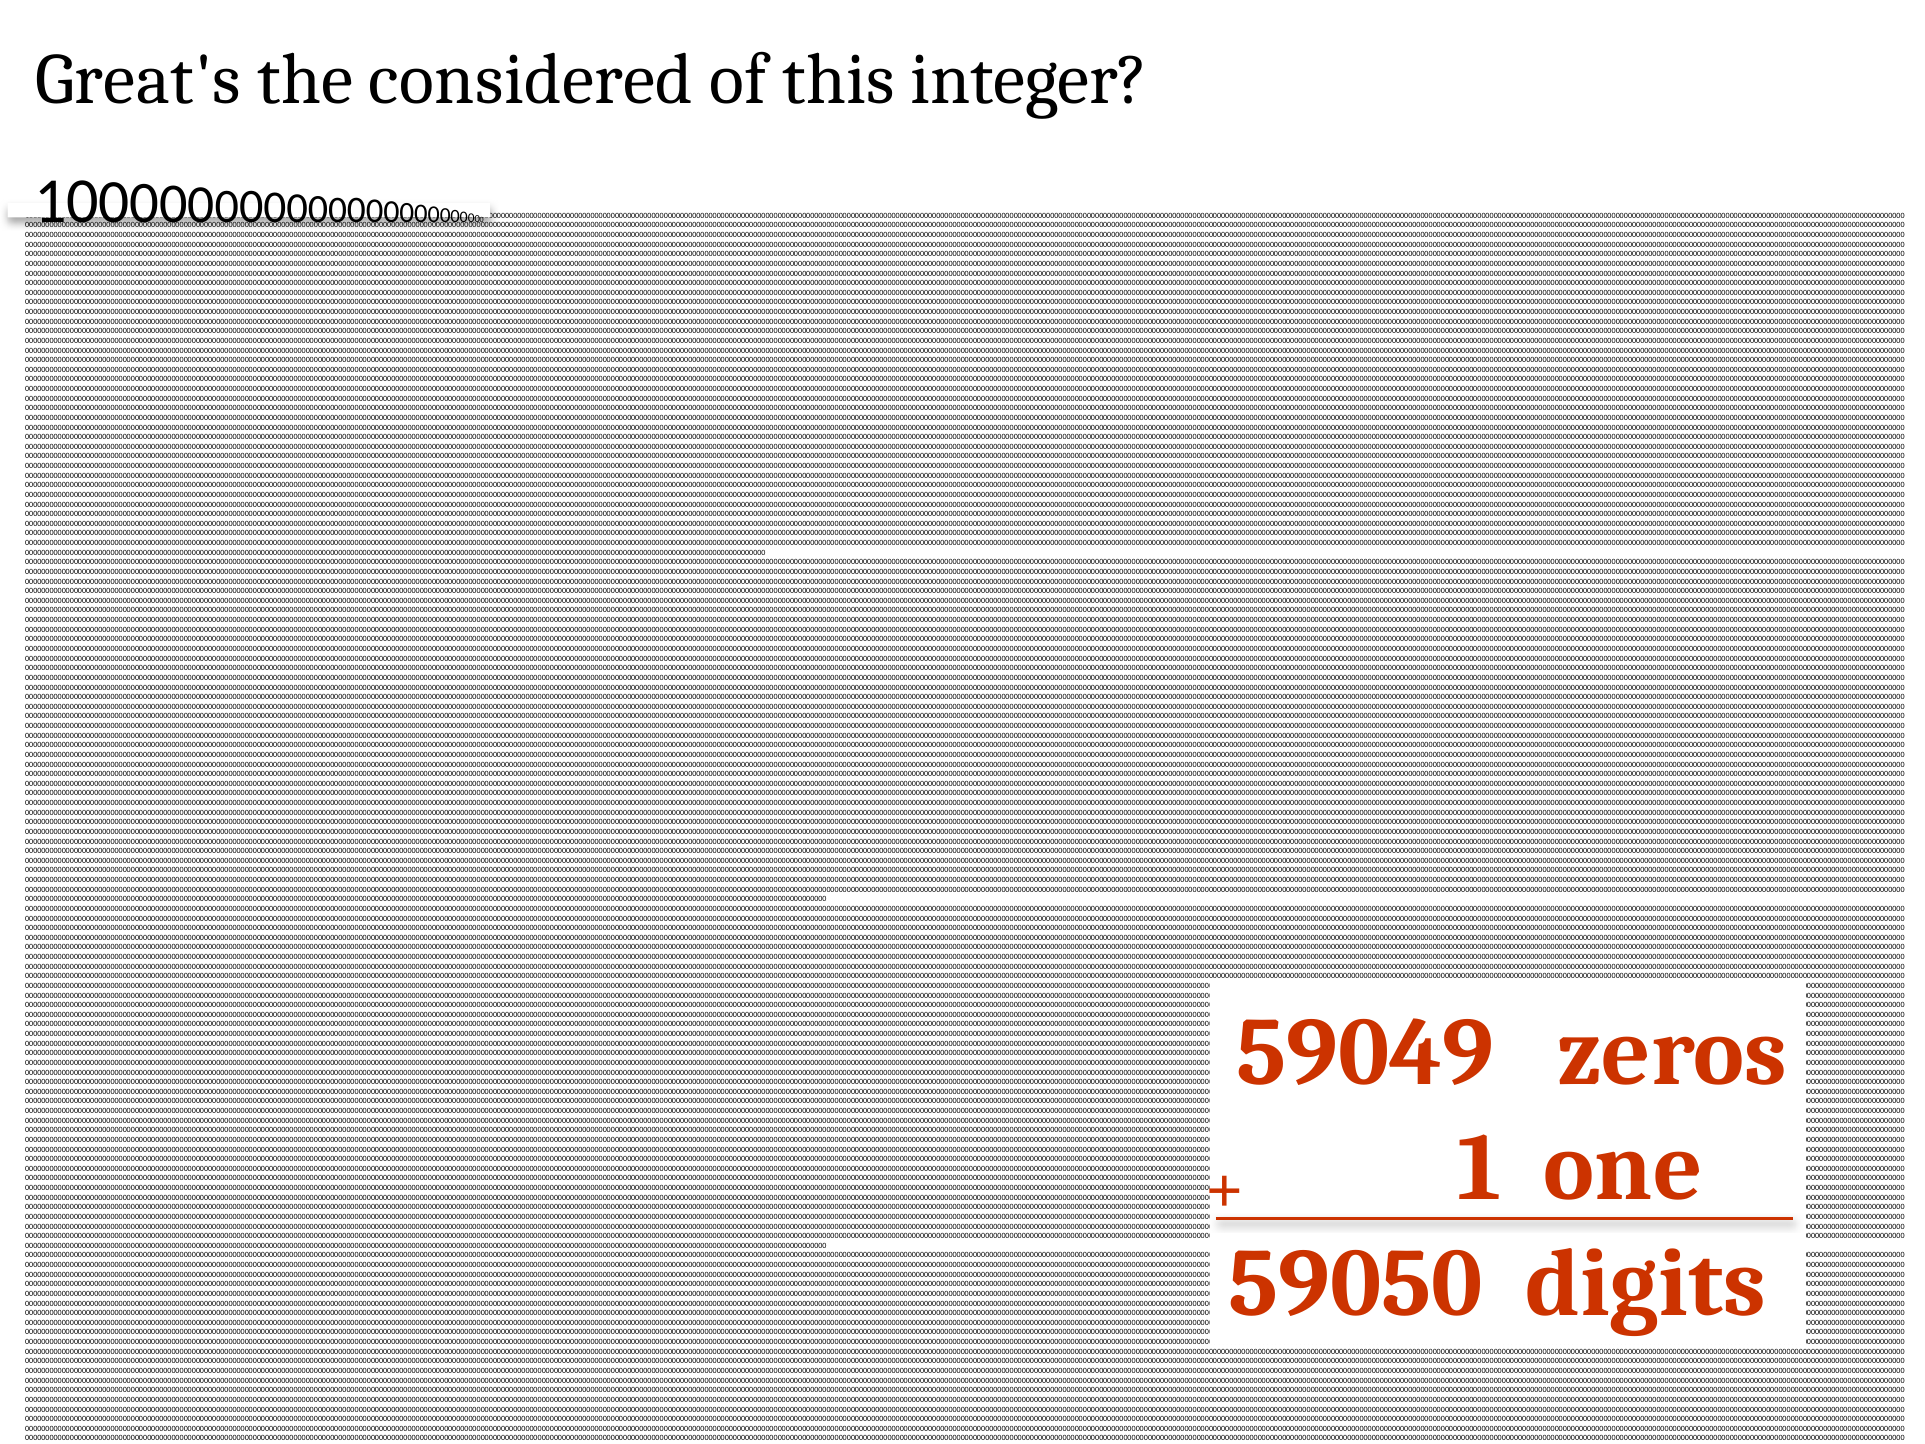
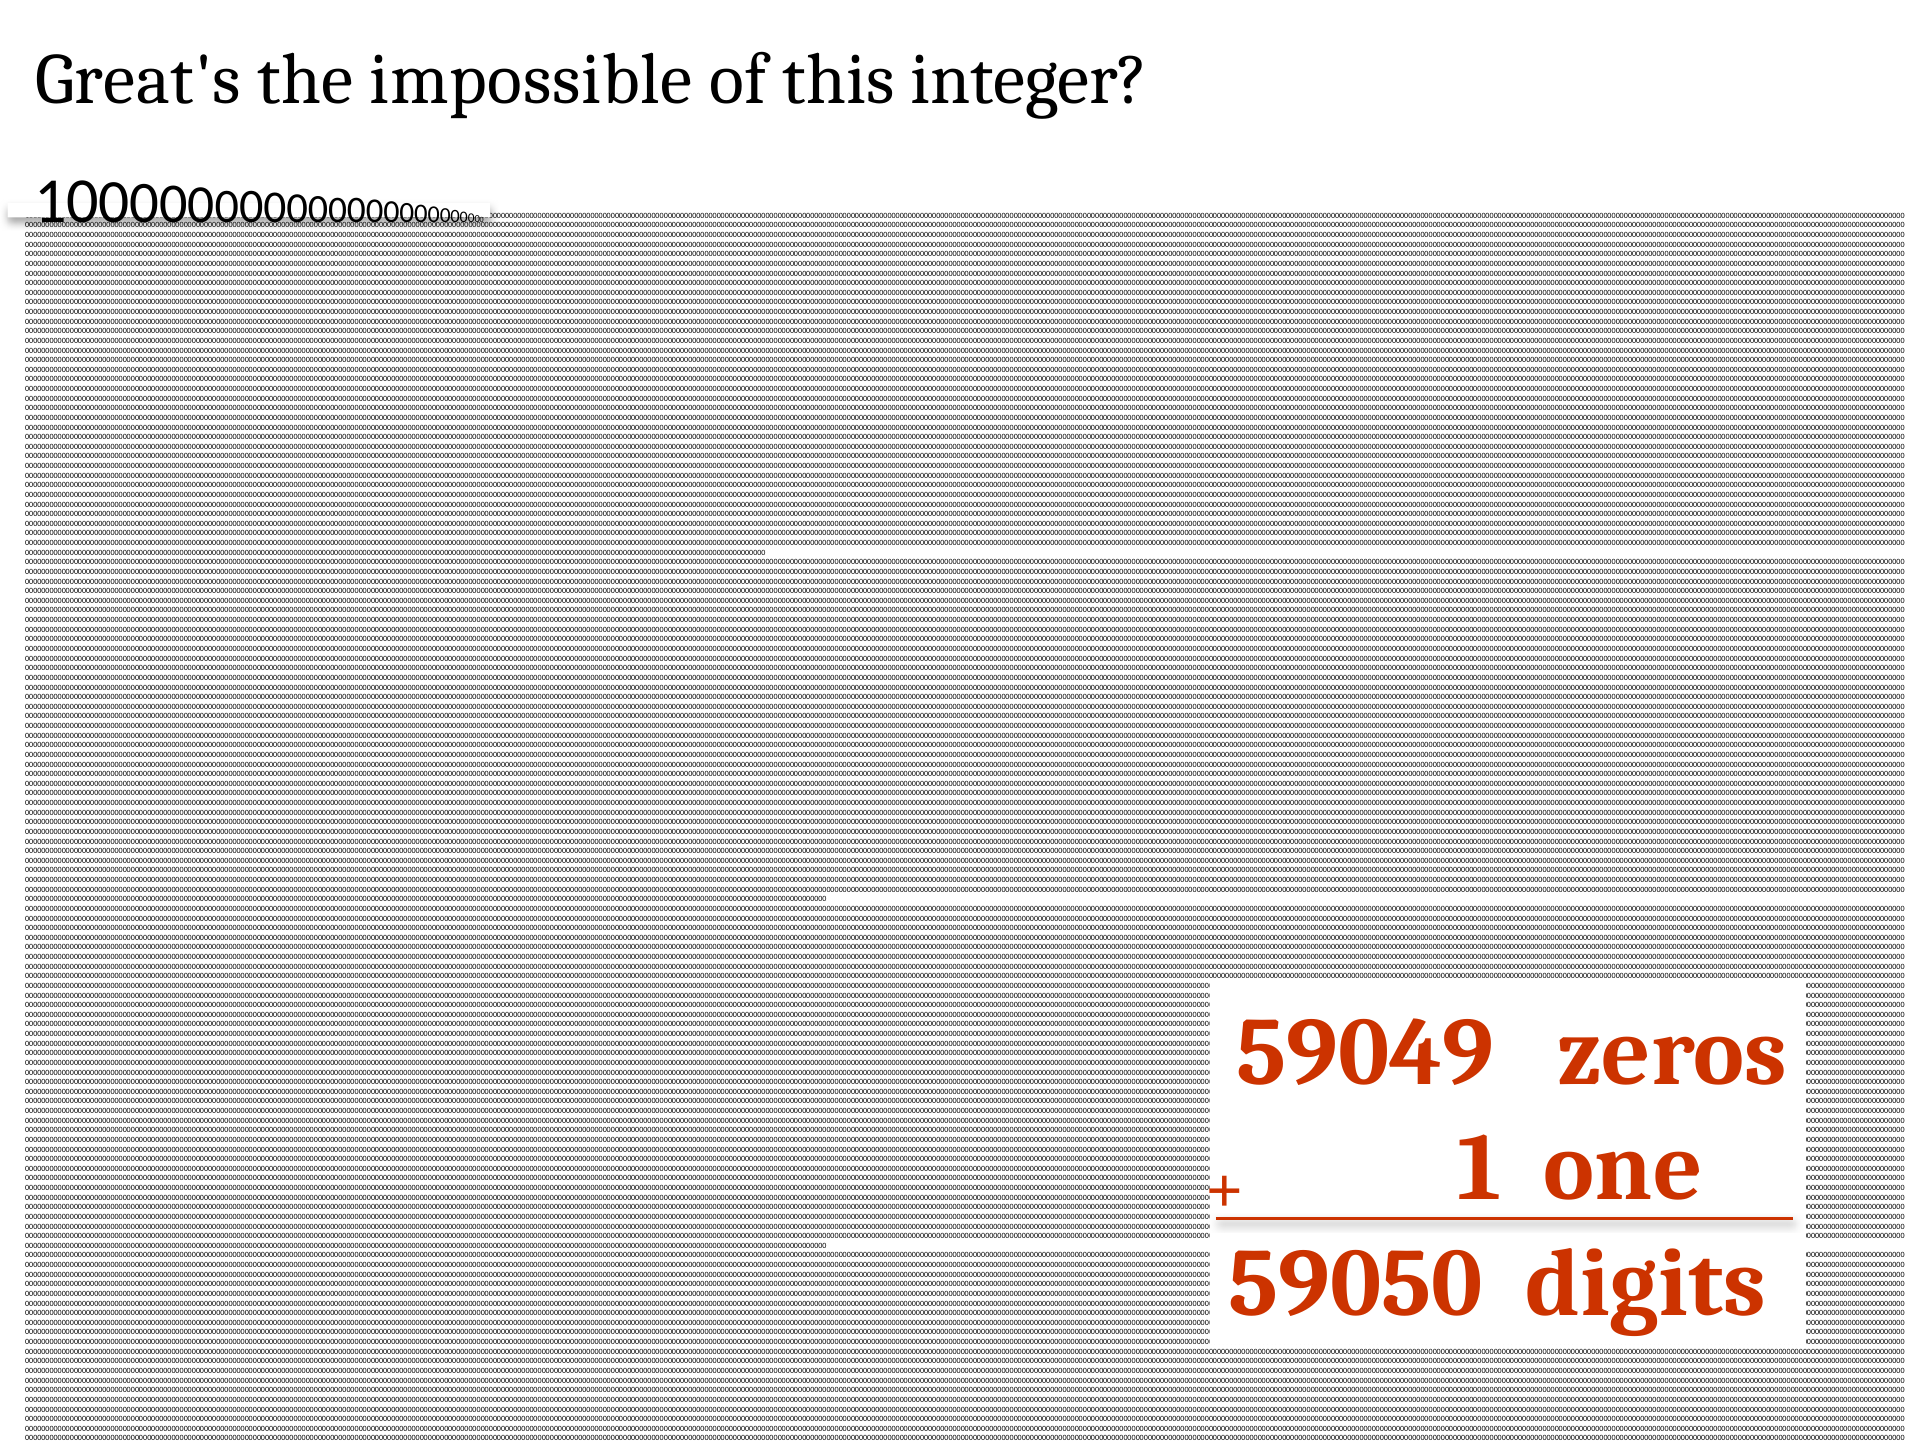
considered: considered -> impossible
